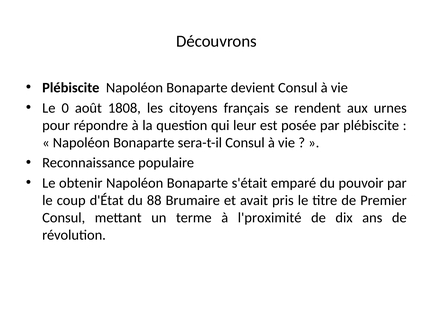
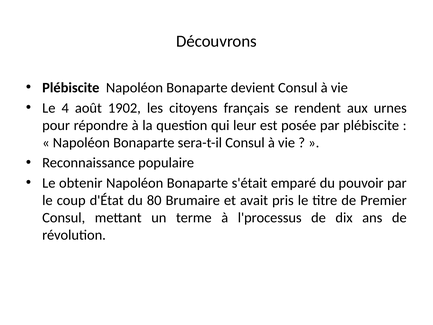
0: 0 -> 4
1808: 1808 -> 1902
88: 88 -> 80
l'proximité: l'proximité -> l'processus
